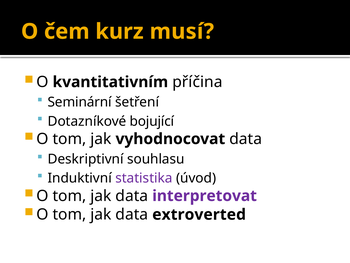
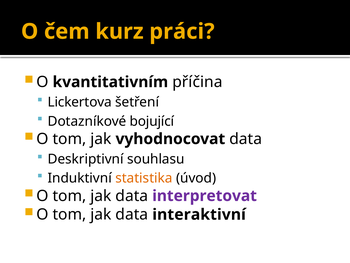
musí: musí -> práci
Seminární: Seminární -> Lickertova
statistika colour: purple -> orange
extroverted: extroverted -> interaktivní
